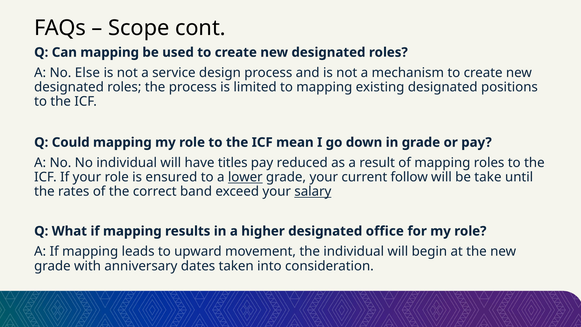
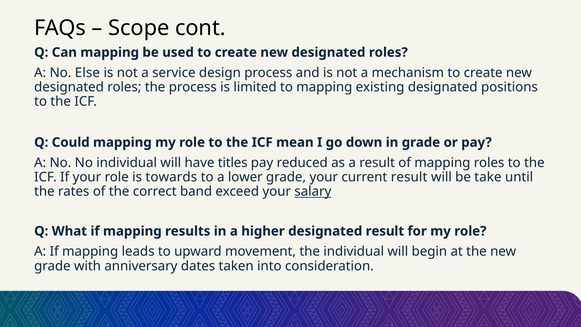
ensured: ensured -> towards
lower underline: present -> none
current follow: follow -> result
designated office: office -> result
